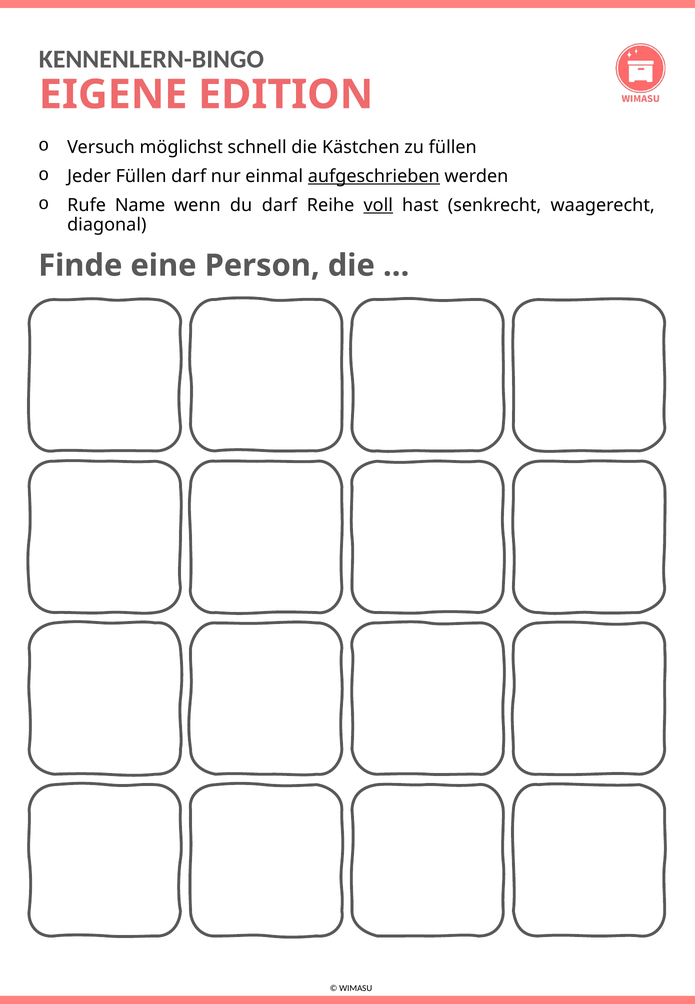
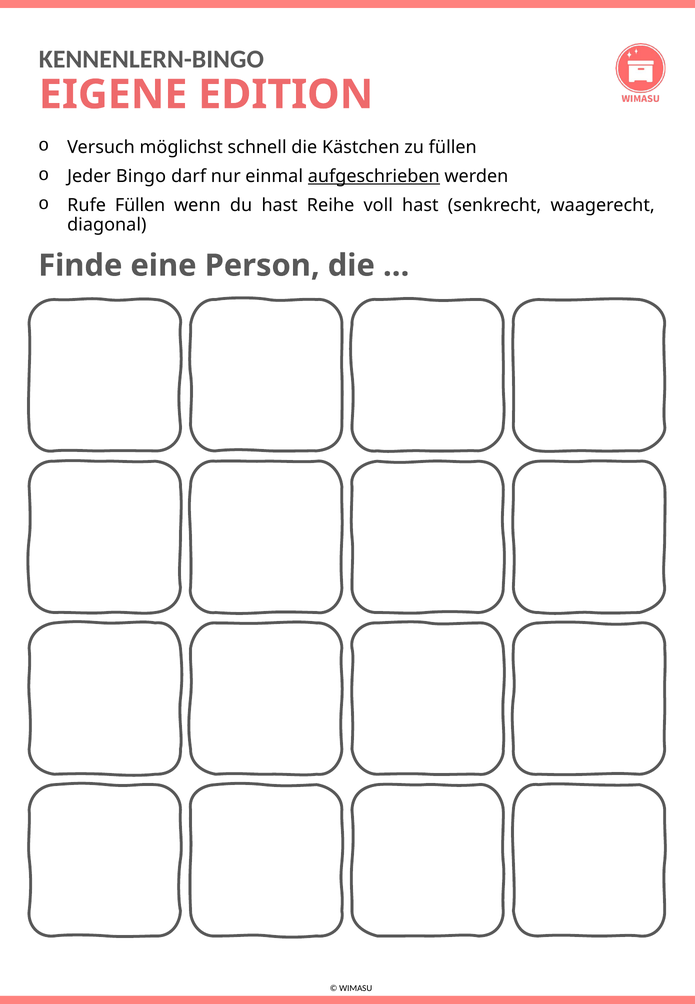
Jeder Füllen: Füllen -> Bingo
Rufe Name: Name -> Füllen
du darf: darf -> hast
voll underline: present -> none
